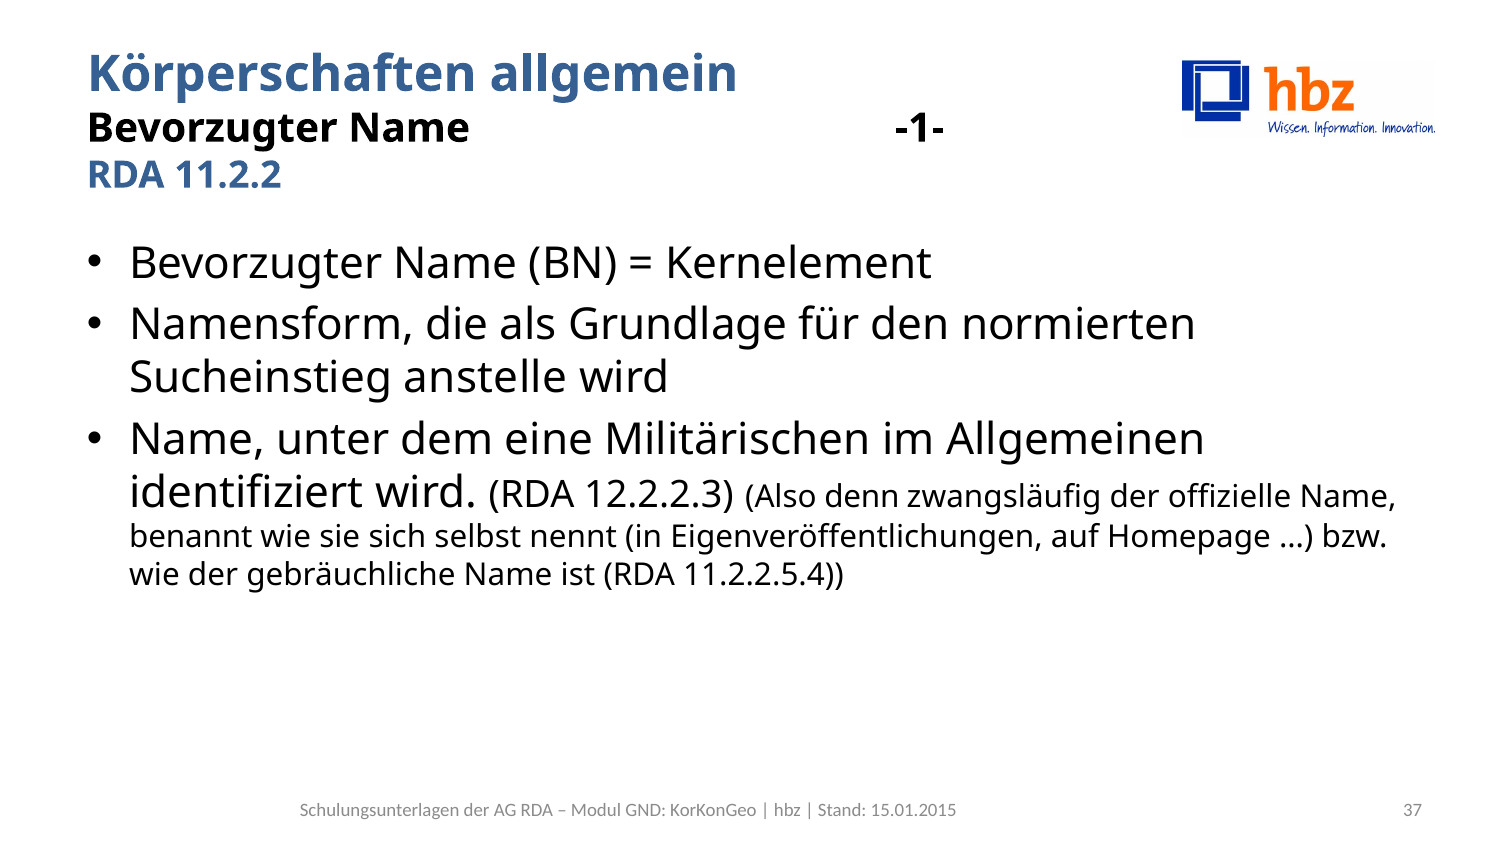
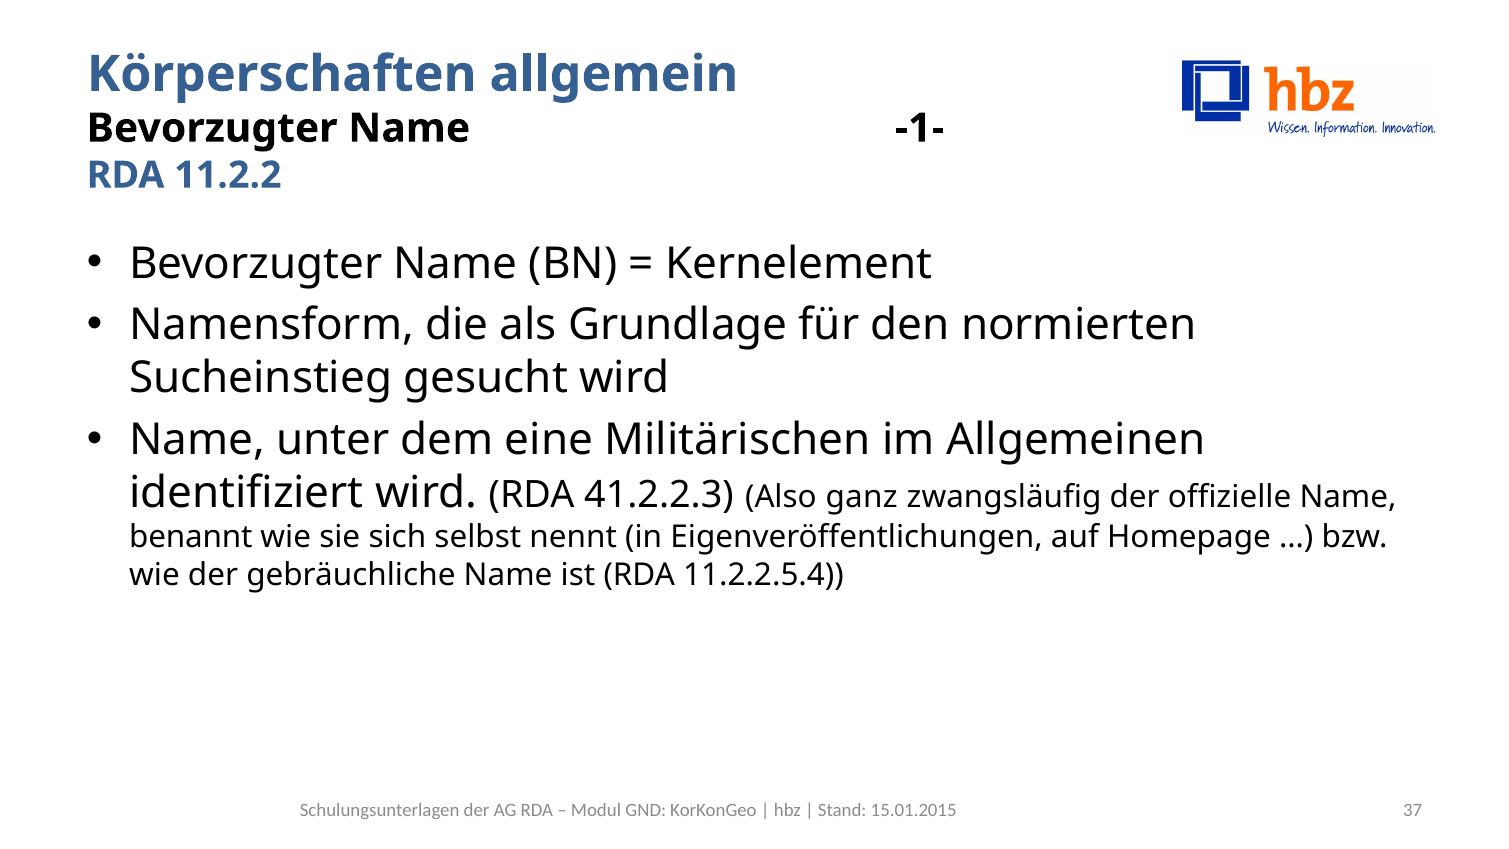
anstelle: anstelle -> gesucht
12.2.2.3: 12.2.2.3 -> 41.2.2.3
denn: denn -> ganz
